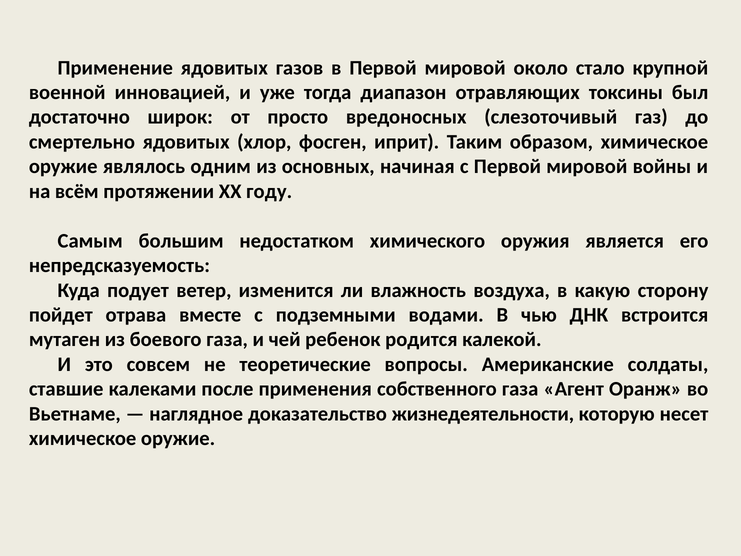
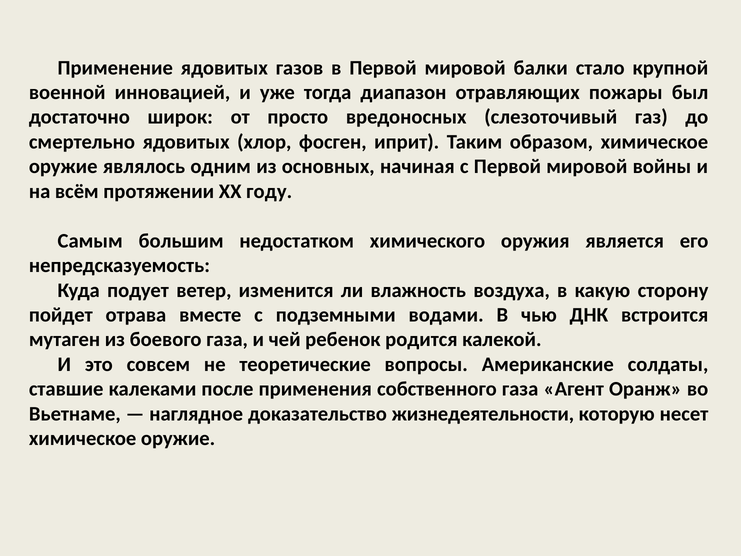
около: около -> балки
токсины: токсины -> пожары
